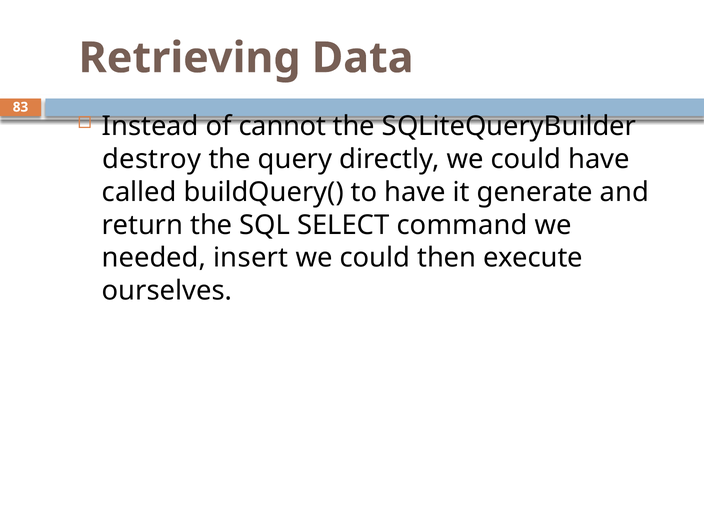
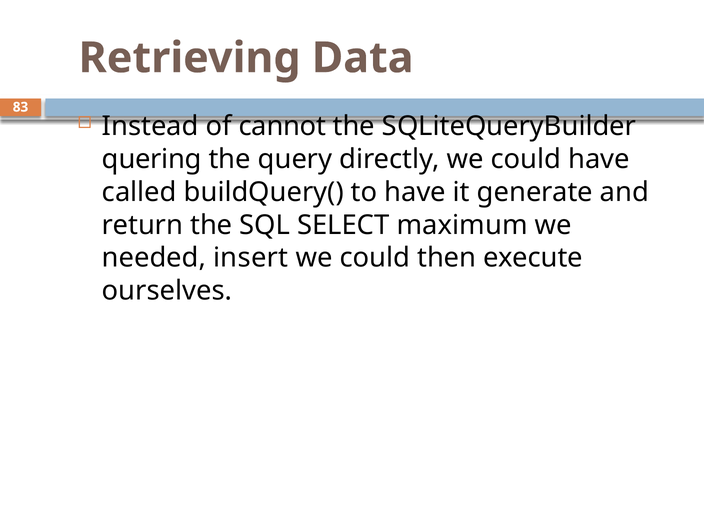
destroy: destroy -> quering
command: command -> maximum
